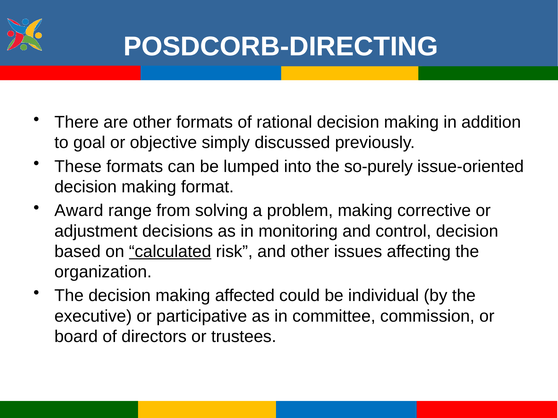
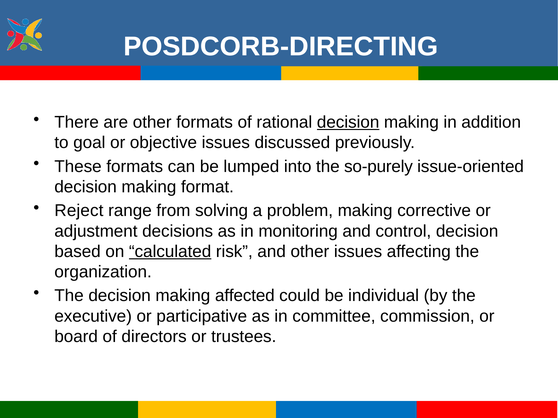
decision at (348, 122) underline: none -> present
objective simply: simply -> issues
Award: Award -> Reject
